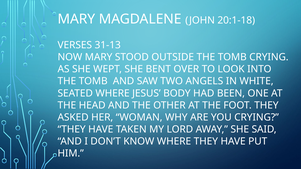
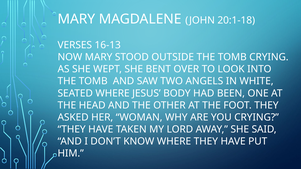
31-13: 31-13 -> 16-13
